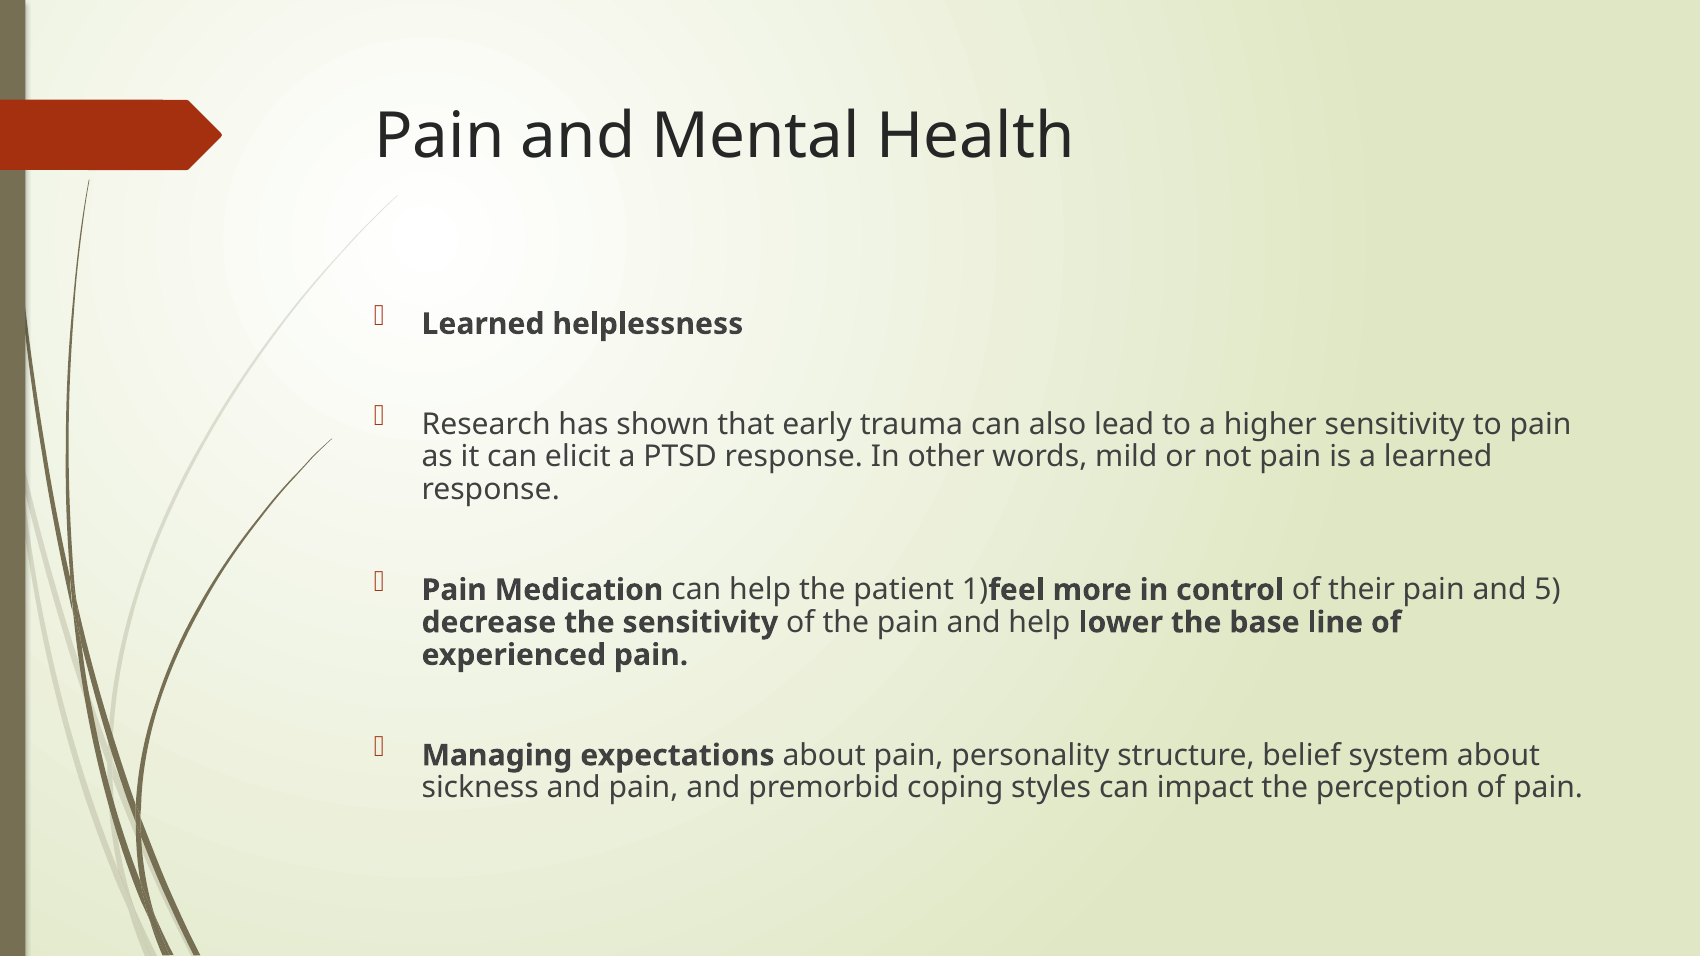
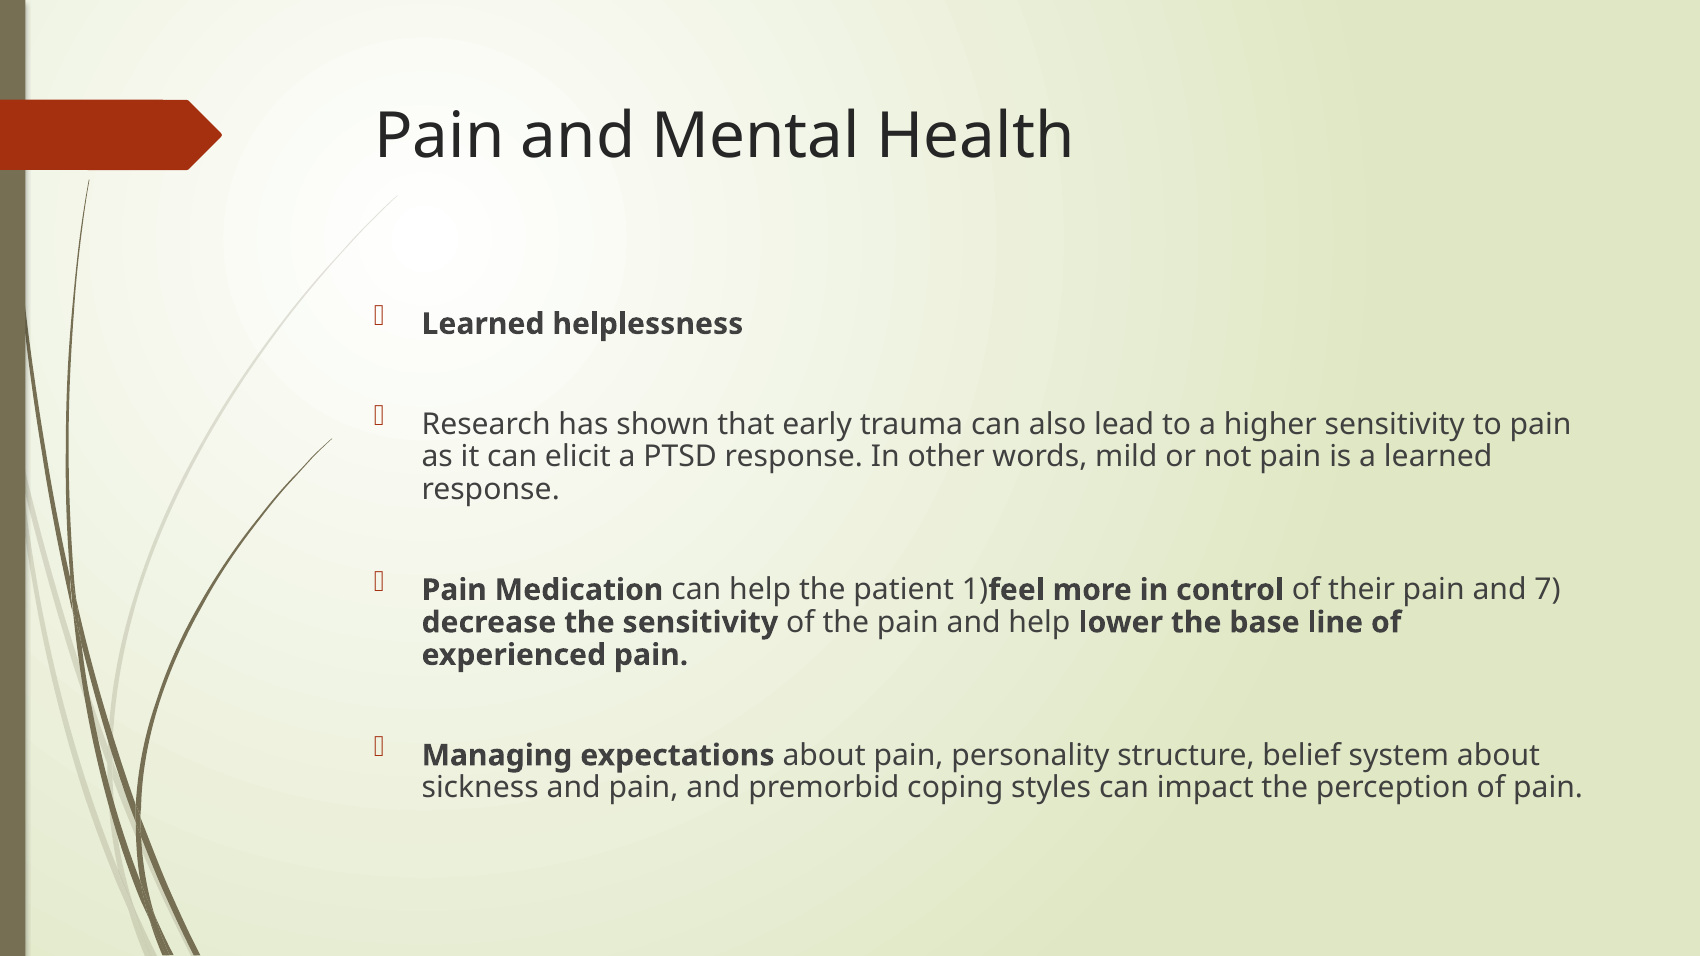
5: 5 -> 7
